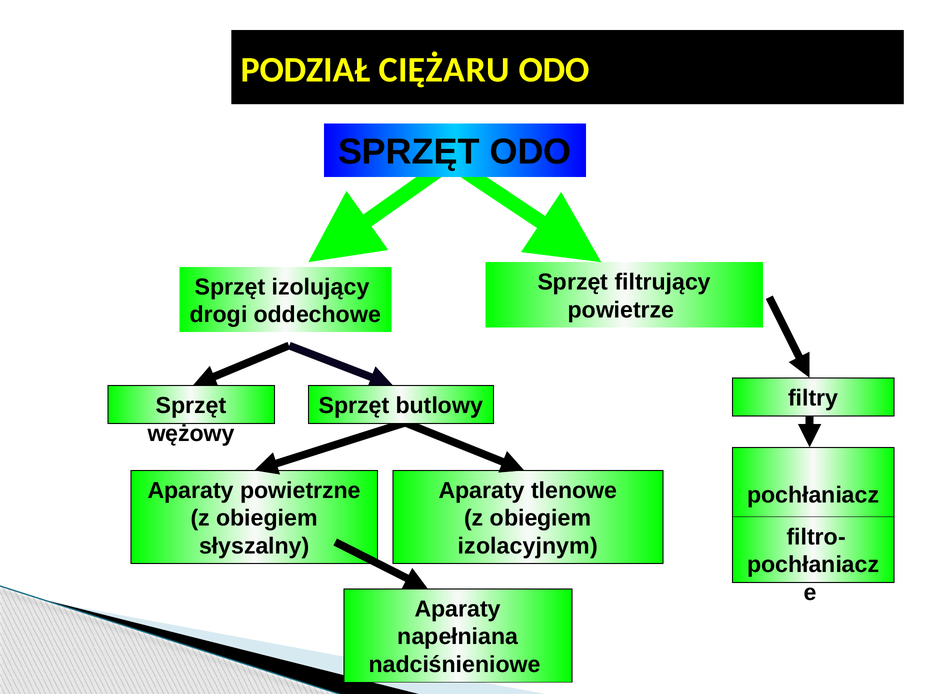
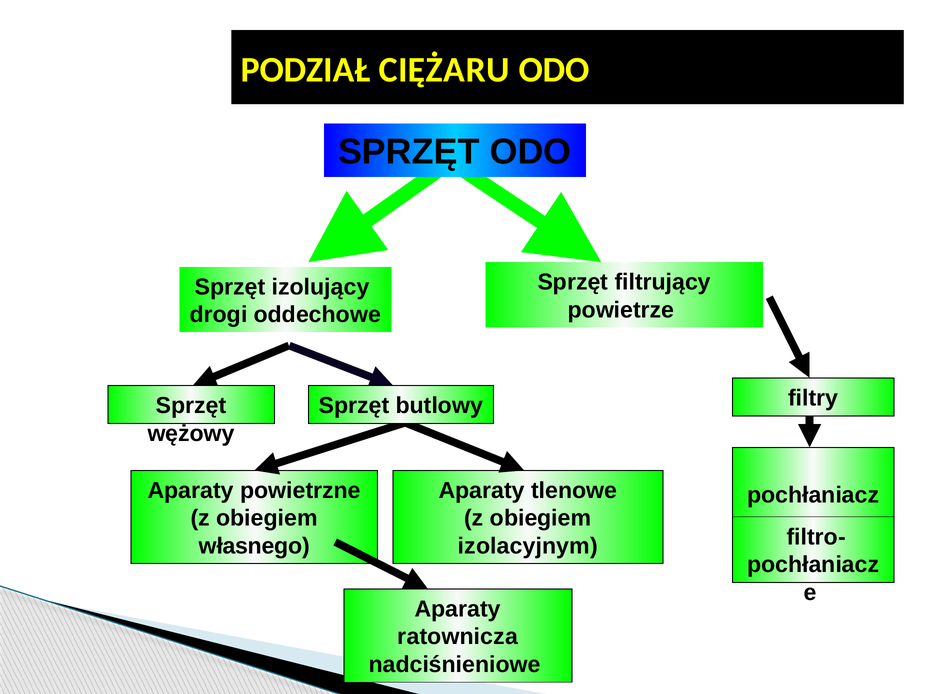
słyszalny: słyszalny -> własnego
napełniana: napełniana -> ratownicza
